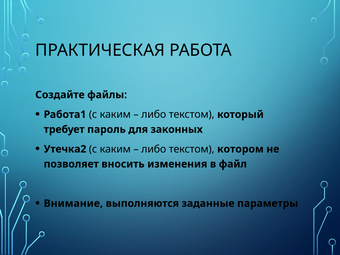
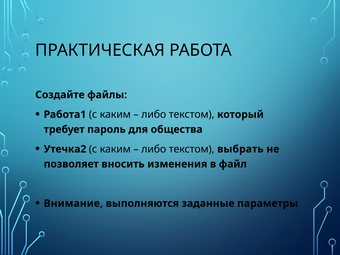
законных: законных -> общества
котором: котором -> выбрать
